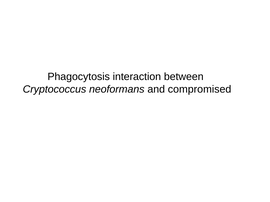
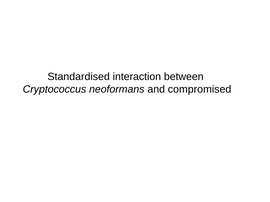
Phagocytosis: Phagocytosis -> Standardised
